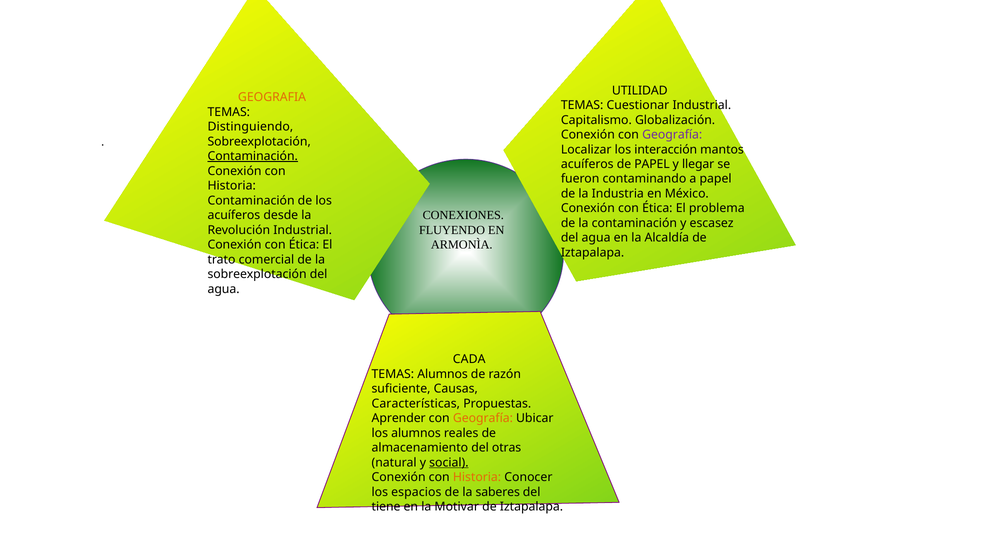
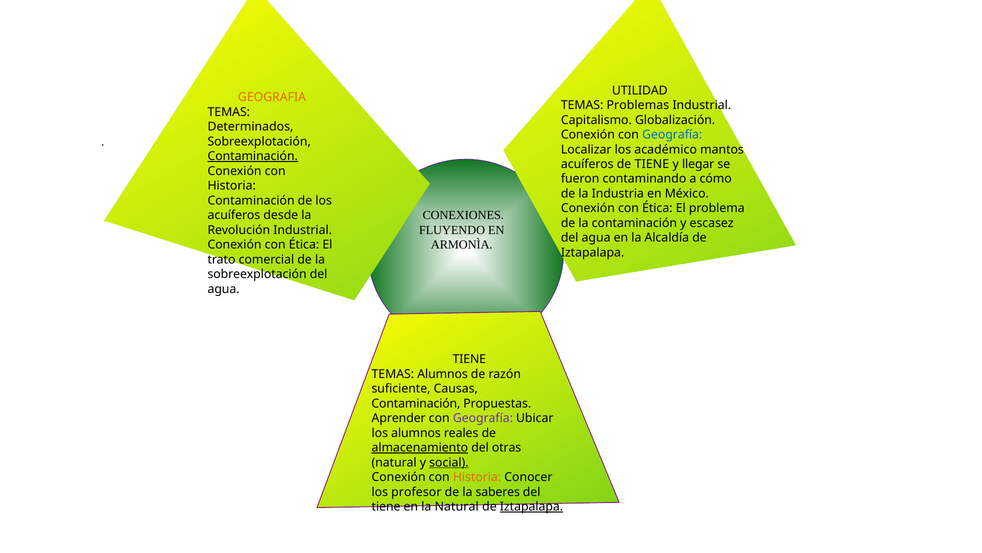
Cuestionar: Cuestionar -> Problemas
Distinguiendo: Distinguiendo -> Determinados
Geografía at (672, 135) colour: purple -> blue
interacción: interacción -> académico
de PAPEL: PAPEL -> TIENE
papel at (716, 179): papel -> cómo
CADA at (469, 359): CADA -> TIENE
Características at (416, 403): Características -> Contaminación
Geografía at (483, 418) colour: orange -> purple
almacenamiento underline: none -> present
espacios: espacios -> profesor
la Motivar: Motivar -> Natural
Iztapalapa at (531, 506) underline: none -> present
